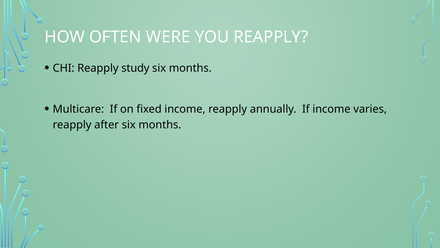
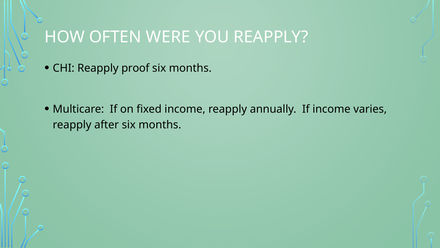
study: study -> proof
